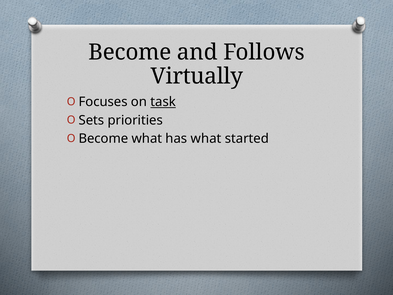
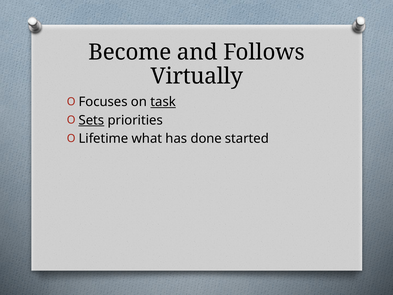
Sets underline: none -> present
Become at (103, 139): Become -> Lifetime
has what: what -> done
